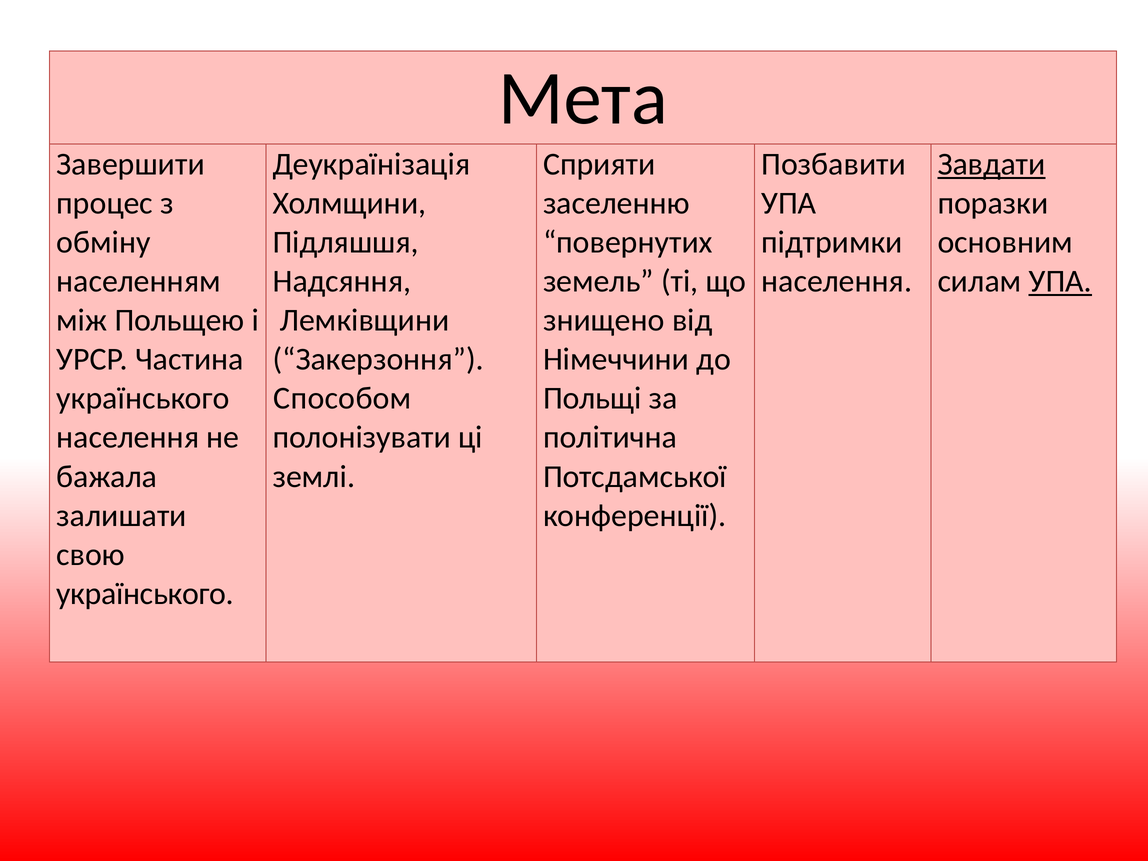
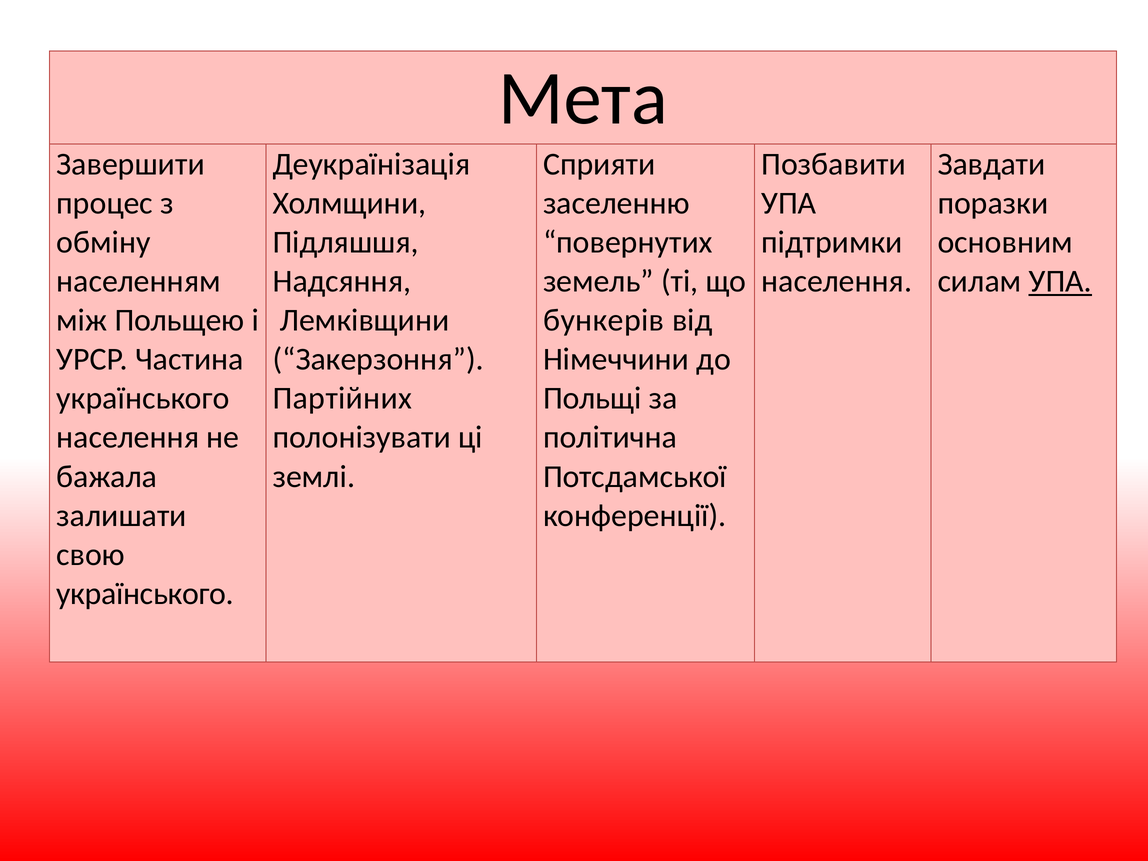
Завдати underline: present -> none
знищено: знищено -> бункерів
Способом: Способом -> Партійних
